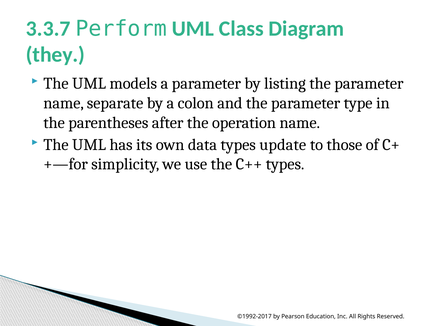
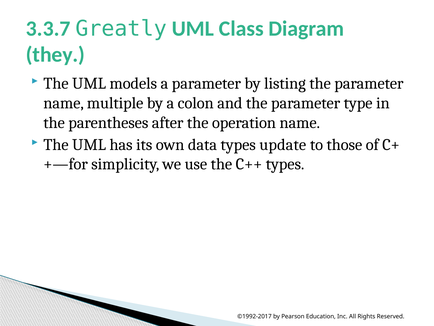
Perform: Perform -> Greatly
separate: separate -> multiple
